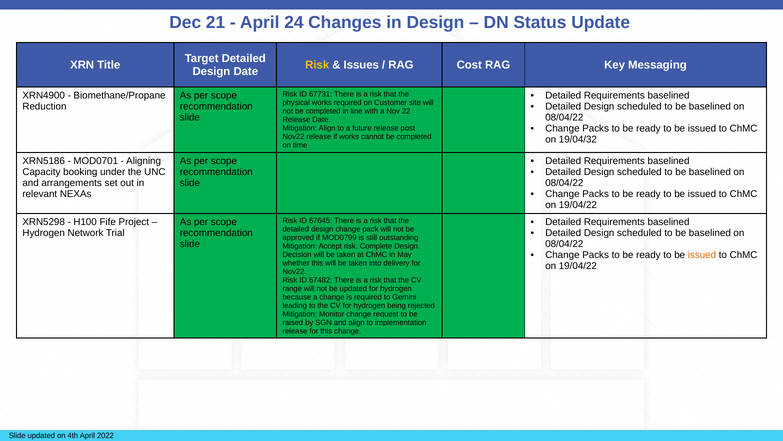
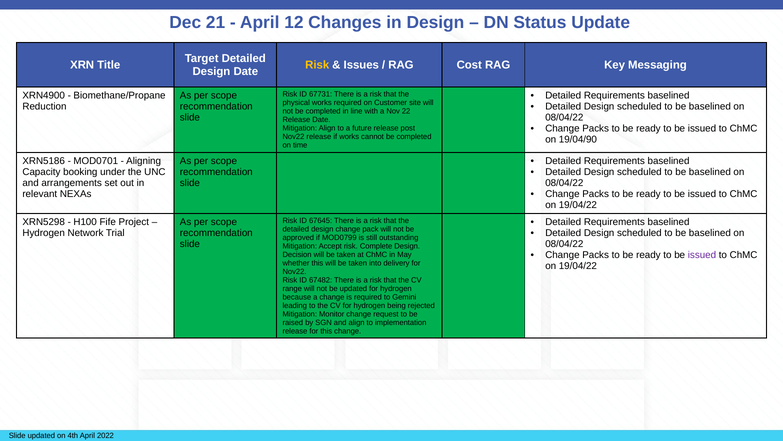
24: 24 -> 12
19/04/32: 19/04/32 -> 19/04/90
issued at (702, 255) colour: orange -> purple
